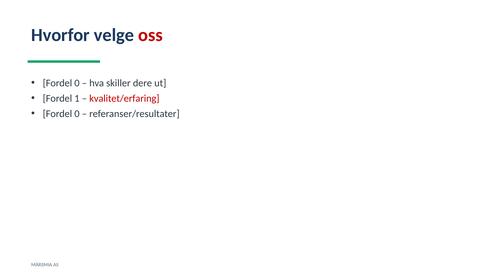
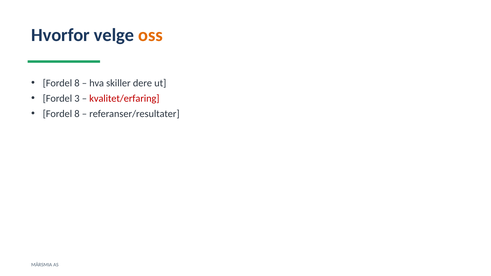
oss colour: red -> orange
0 at (77, 83): 0 -> 8
1: 1 -> 3
0 at (77, 114): 0 -> 8
